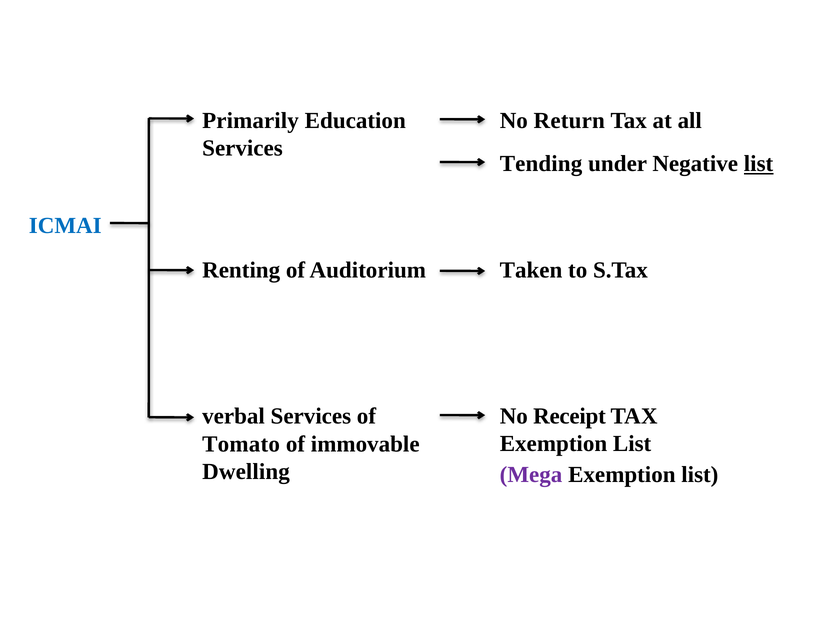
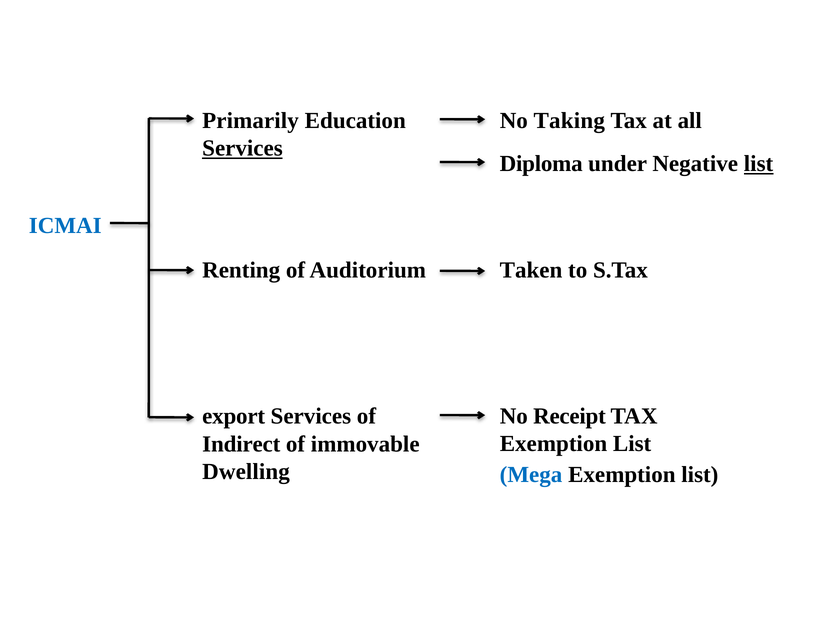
Return: Return -> Taking
Services at (242, 148) underline: none -> present
Tending: Tending -> Diploma
verbal: verbal -> export
Tomato: Tomato -> Indirect
Mega colour: purple -> blue
